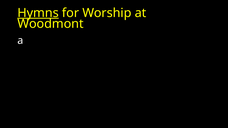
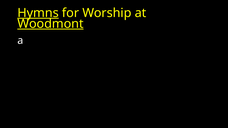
Woodmont underline: none -> present
